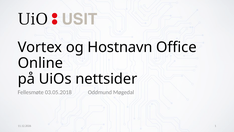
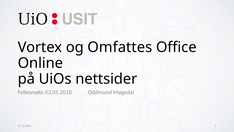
Hostnavn: Hostnavn -> Omfattes
